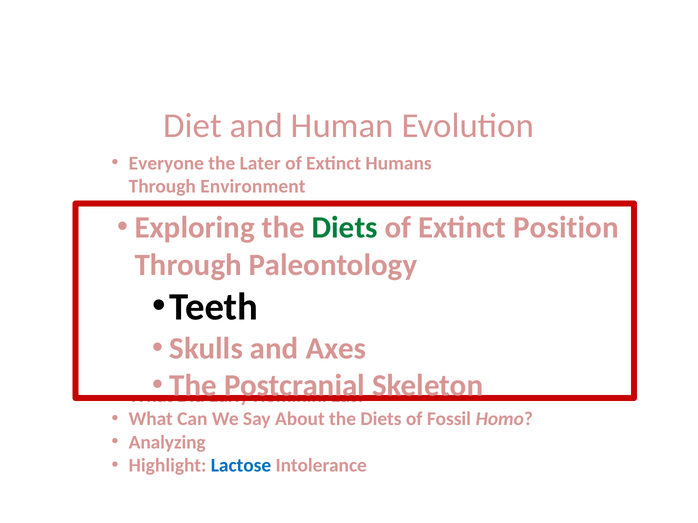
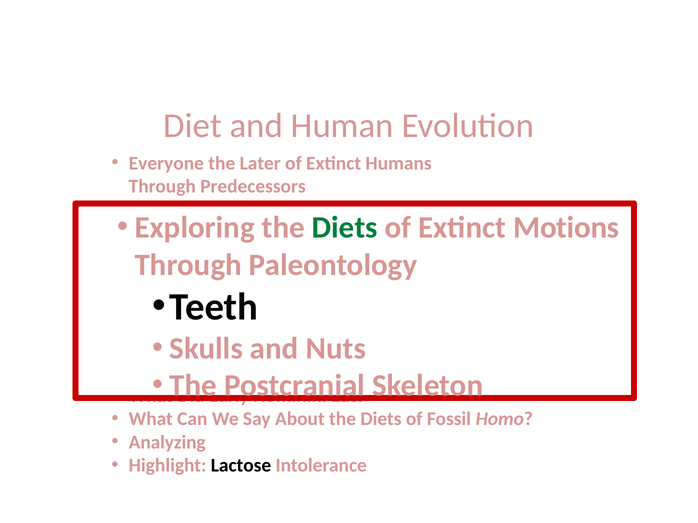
Environment: Environment -> Predecessors
Position: Position -> Motions
Axes: Axes -> Nuts
Lactose colour: blue -> black
